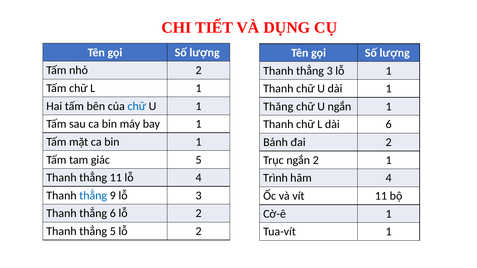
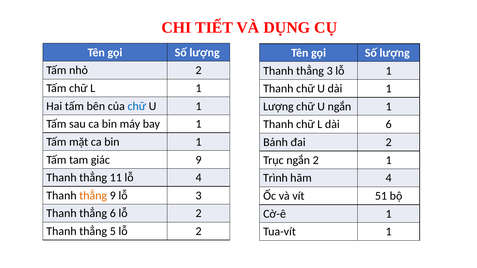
Thăng at (278, 107): Thăng -> Lượng
giác 5: 5 -> 9
thẳng at (93, 196) colour: blue -> orange
vít 11: 11 -> 51
